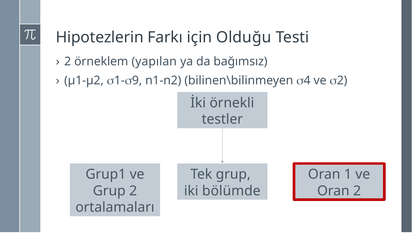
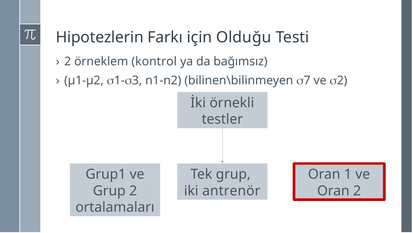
yapılan: yapılan -> kontrol
9: 9 -> 3
4: 4 -> 7
bölümde: bölümde -> antrenör
